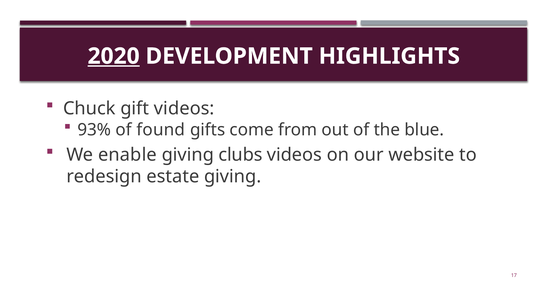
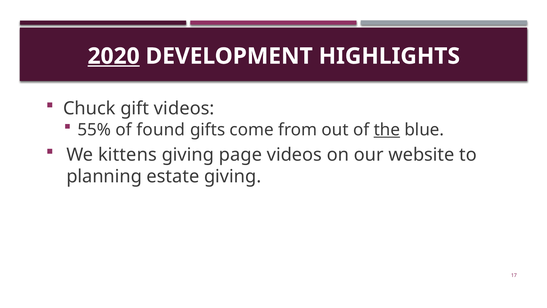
93%: 93% -> 55%
the underline: none -> present
enable: enable -> kittens
clubs: clubs -> page
redesign: redesign -> planning
